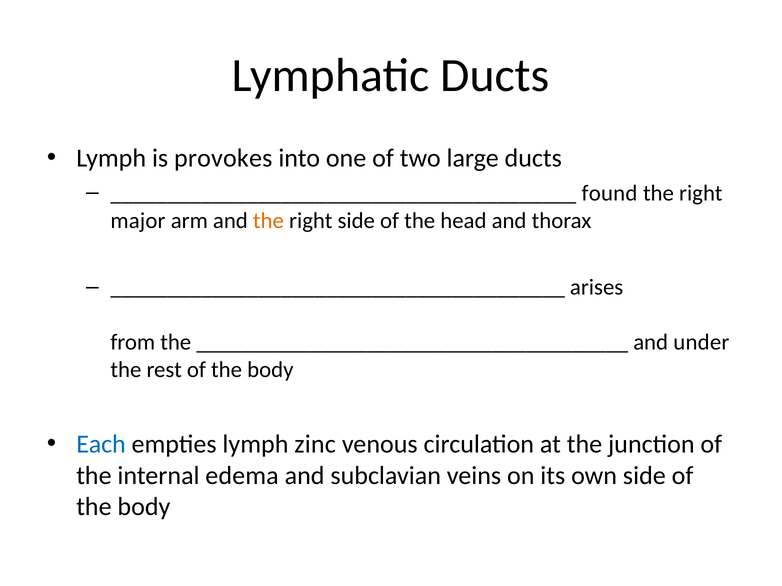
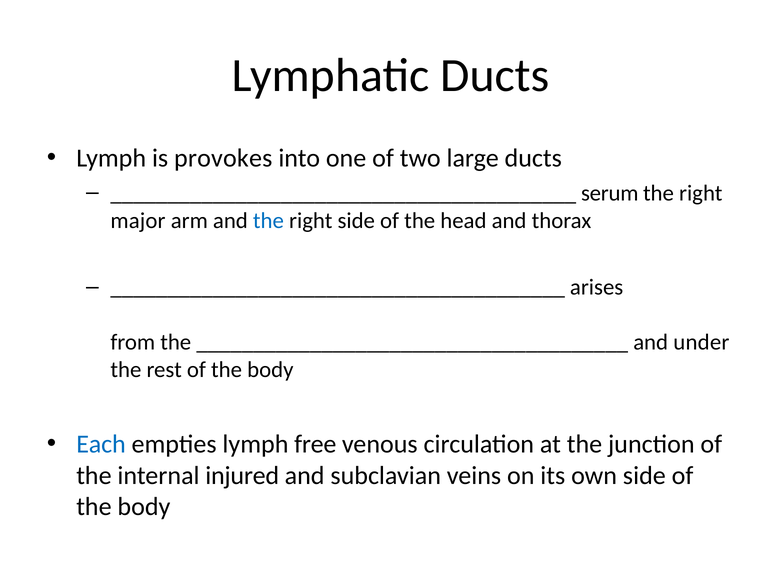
found: found -> serum
the at (268, 221) colour: orange -> blue
zinc: zinc -> free
edema: edema -> injured
